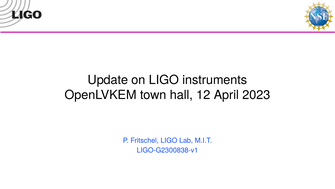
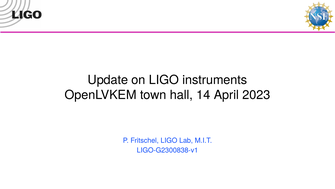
12: 12 -> 14
